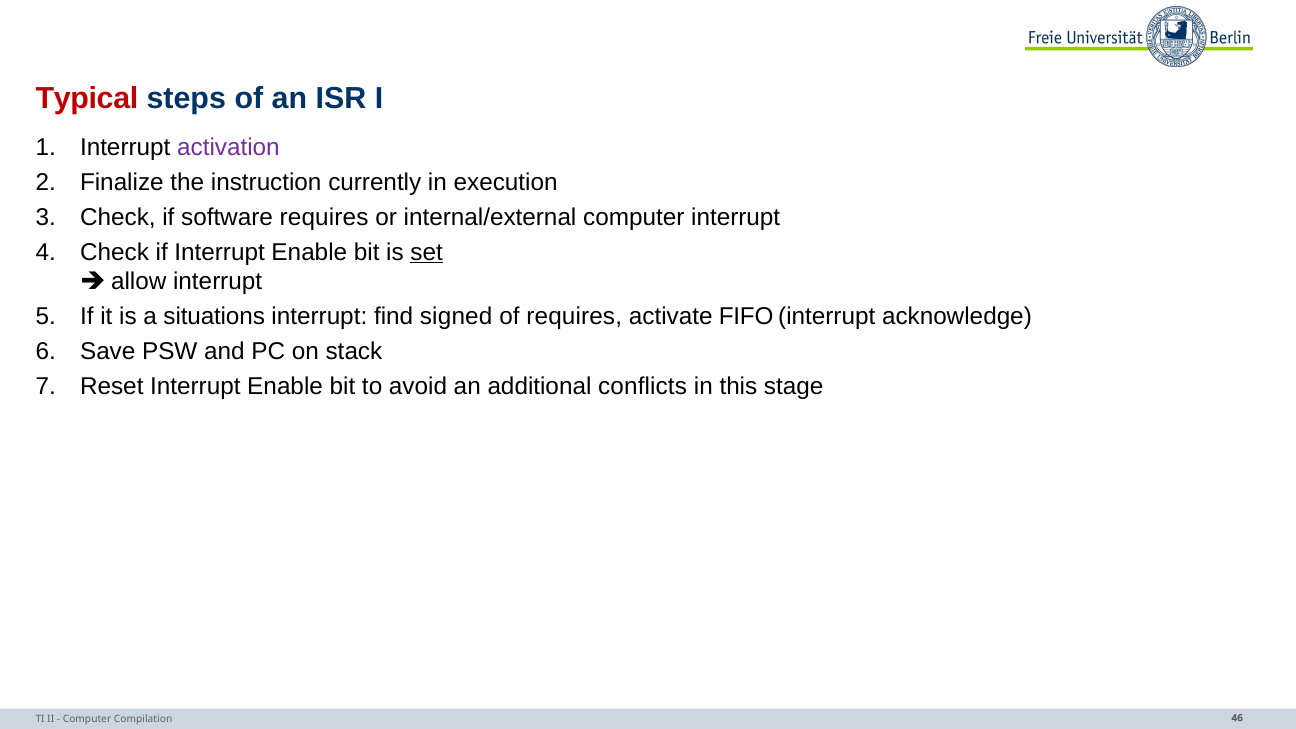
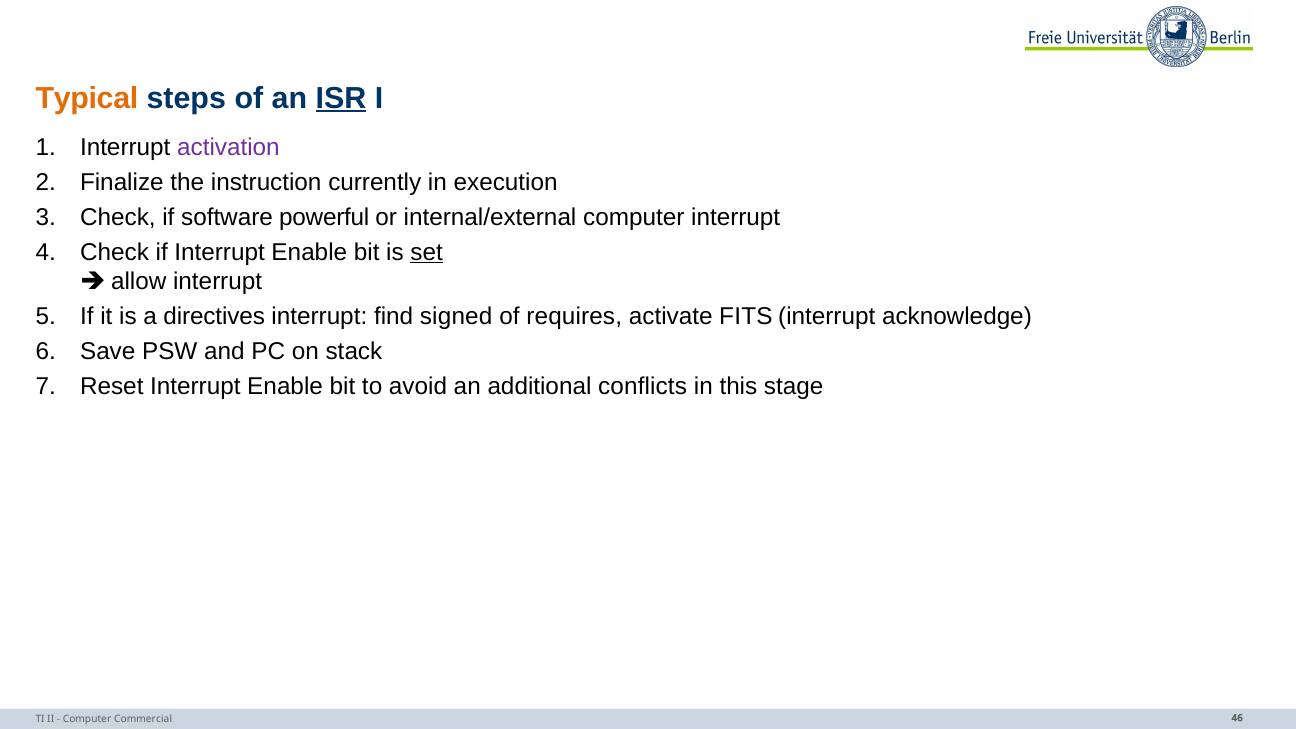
Typical colour: red -> orange
ISR underline: none -> present
software requires: requires -> powerful
situations: situations -> directives
FIFO: FIFO -> FITS
Compilation: Compilation -> Commercial
